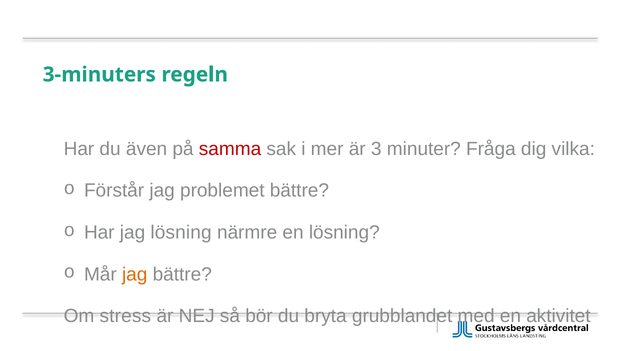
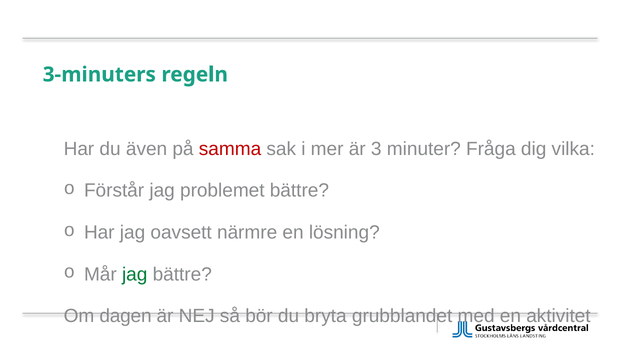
jag lösning: lösning -> oavsett
jag at (135, 274) colour: orange -> green
stress: stress -> dagen
